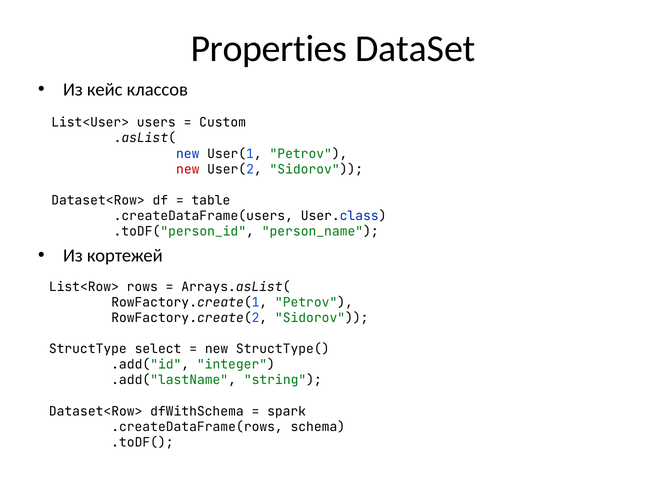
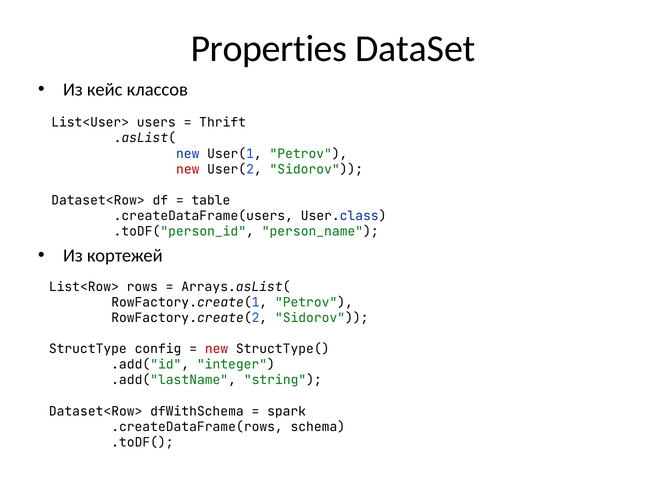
Custom: Custom -> Thrift
select: select -> config
new at (217, 349) colour: black -> red
